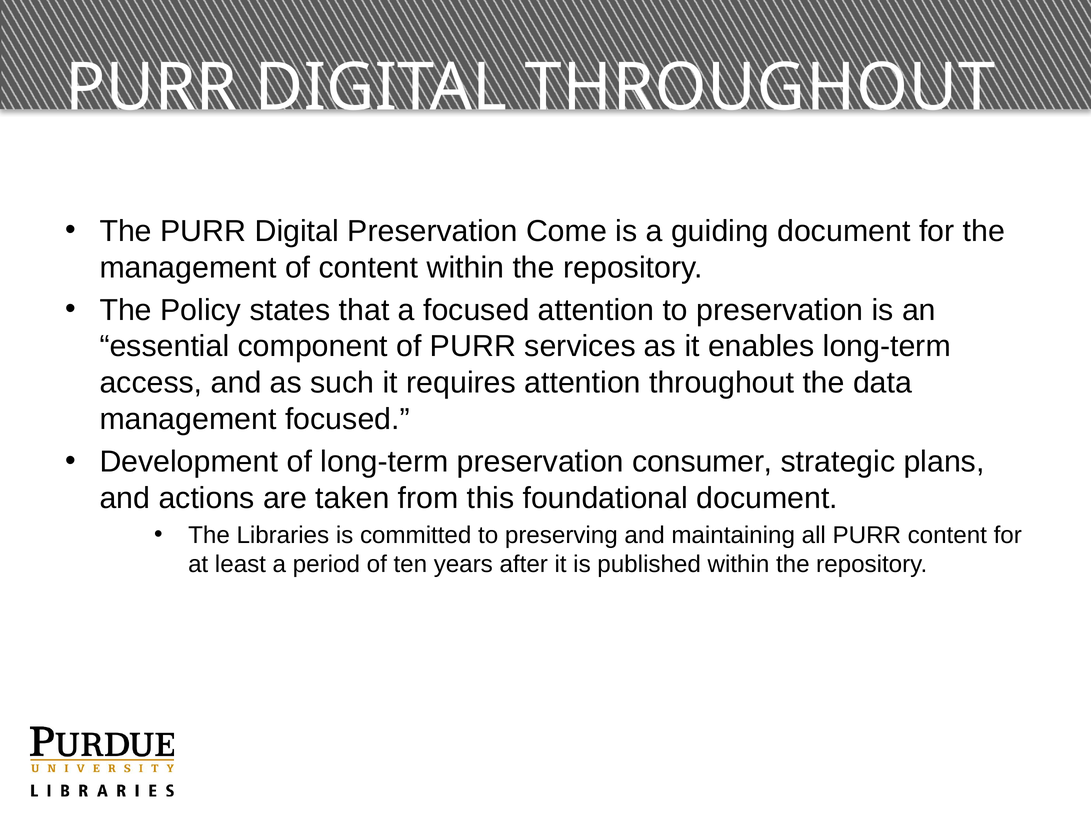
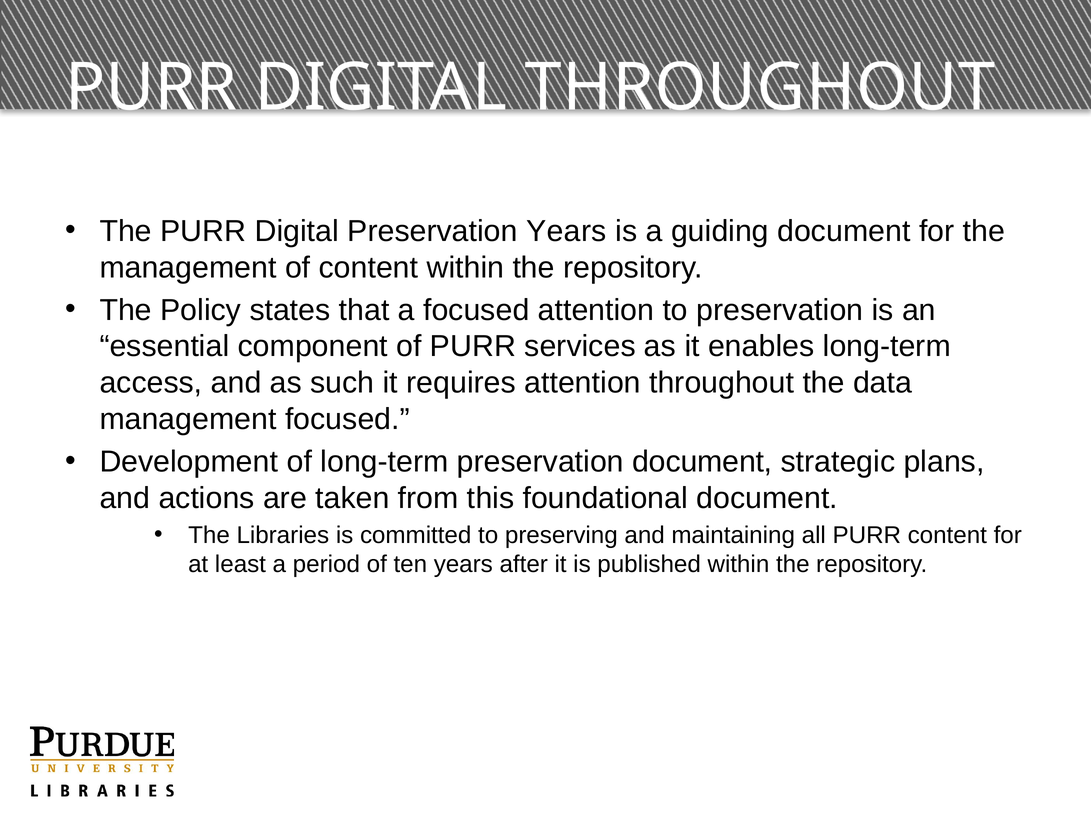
Preservation Come: Come -> Years
preservation consumer: consumer -> document
